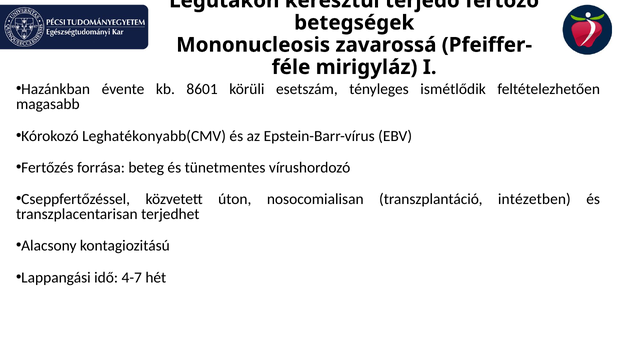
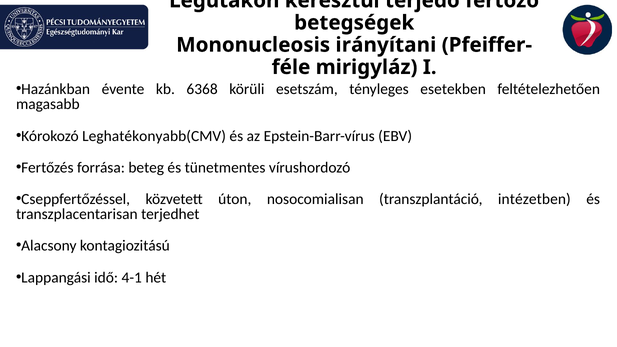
zavarossá: zavarossá -> irányítani
8601: 8601 -> 6368
ismétlődik: ismétlődik -> esetekben
4-7: 4-7 -> 4-1
